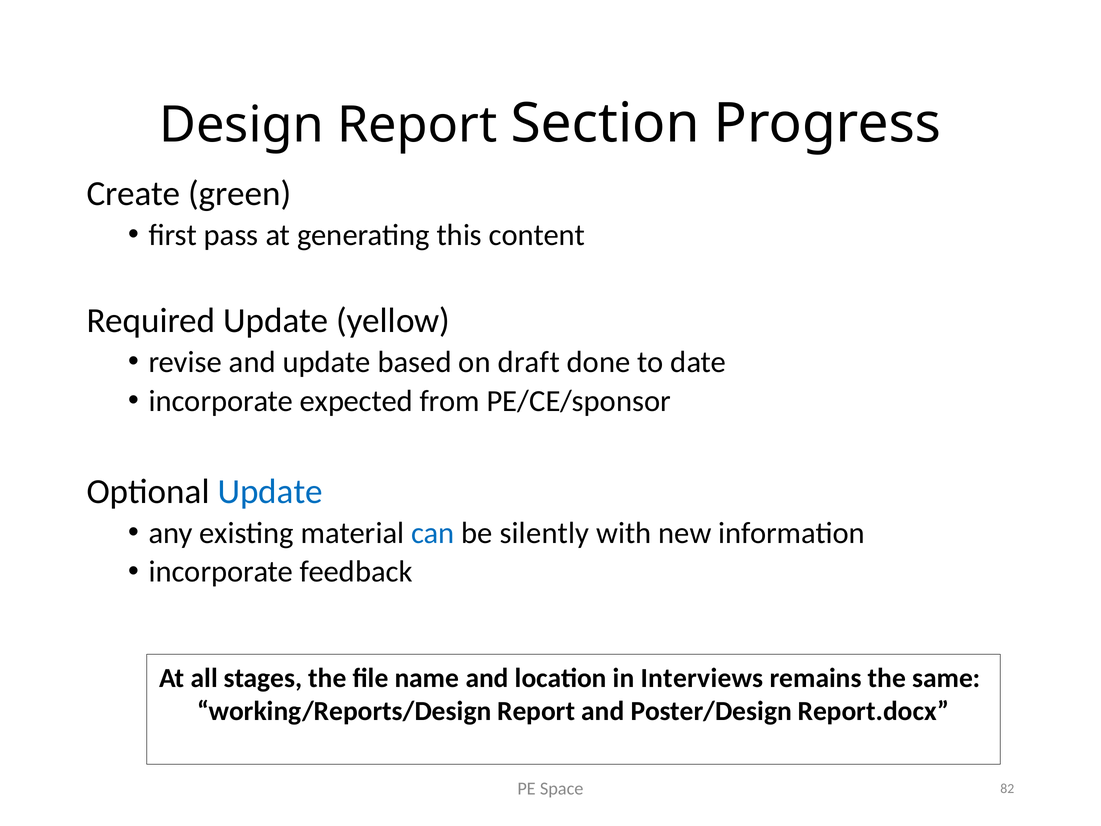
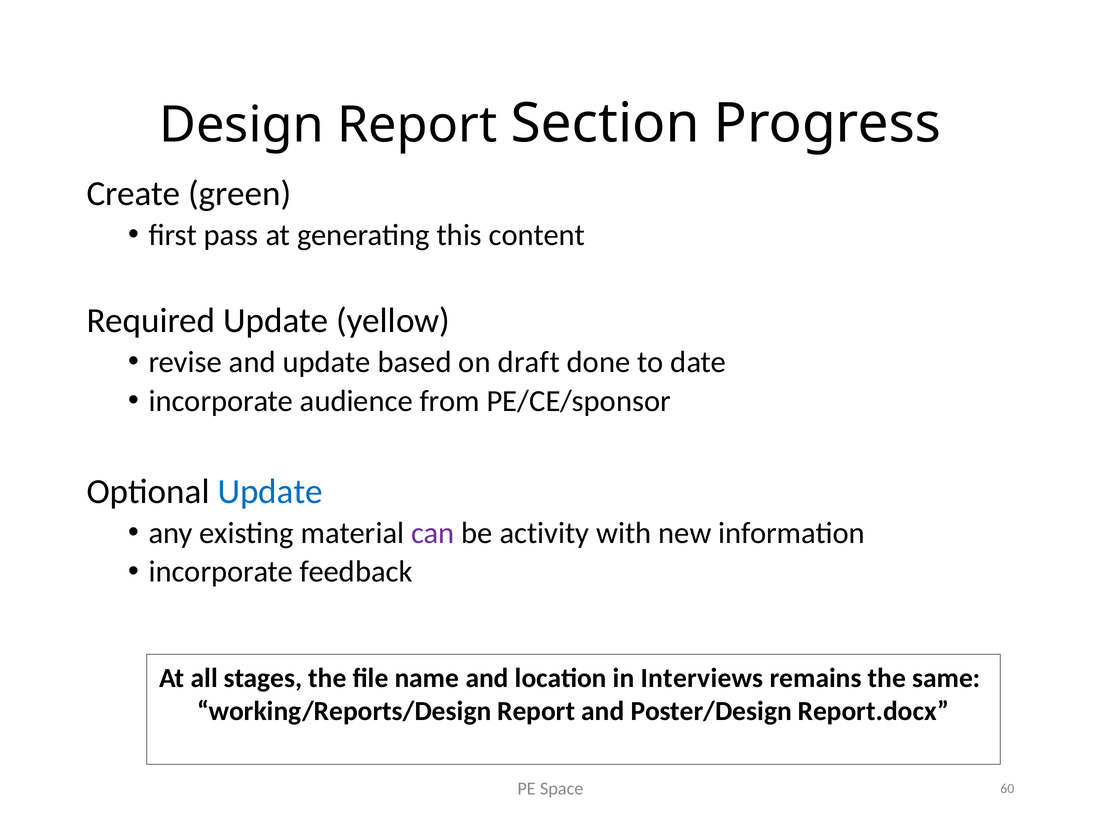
expected: expected -> audience
can colour: blue -> purple
silently: silently -> activity
82: 82 -> 60
